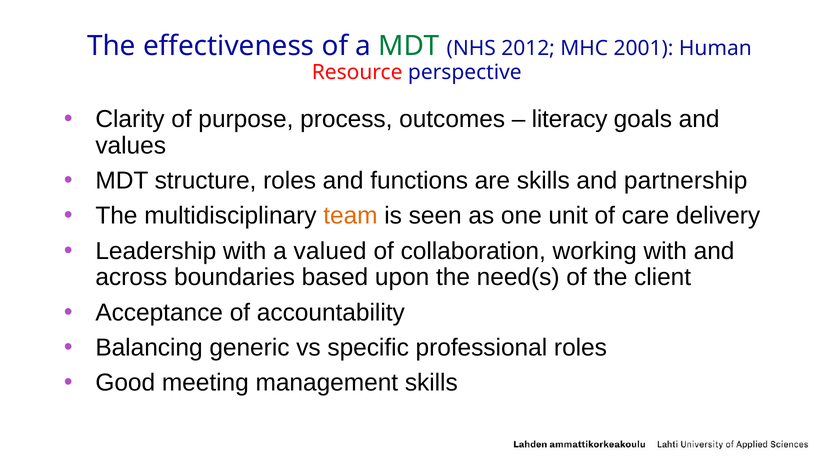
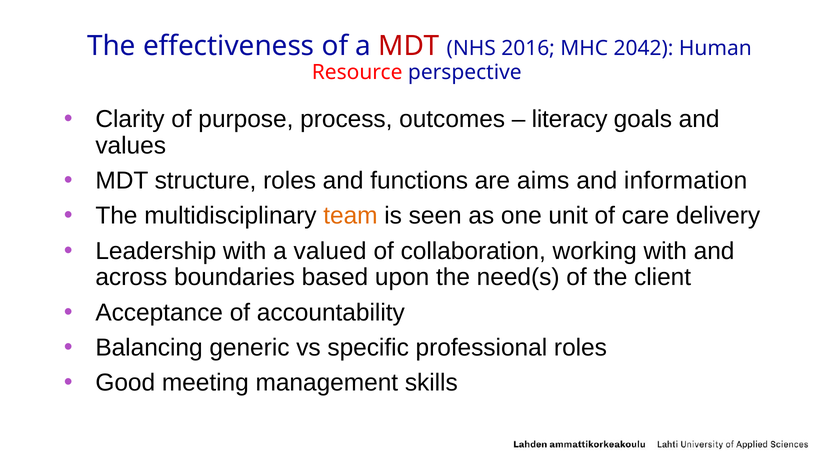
MDT at (409, 46) colour: green -> red
2012: 2012 -> 2016
2001: 2001 -> 2042
are skills: skills -> aims
partnership: partnership -> information
